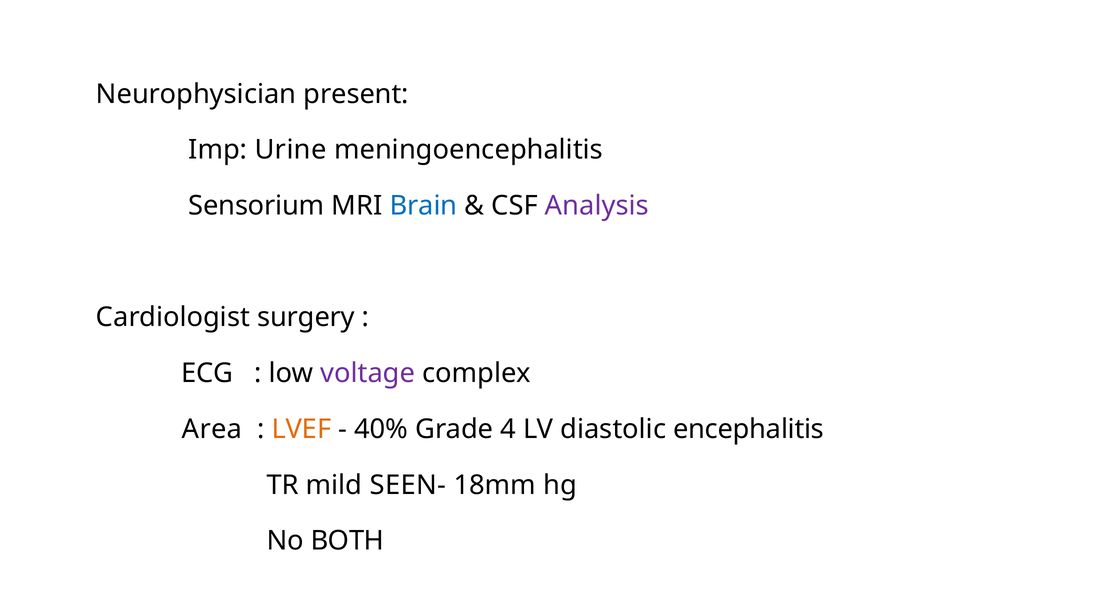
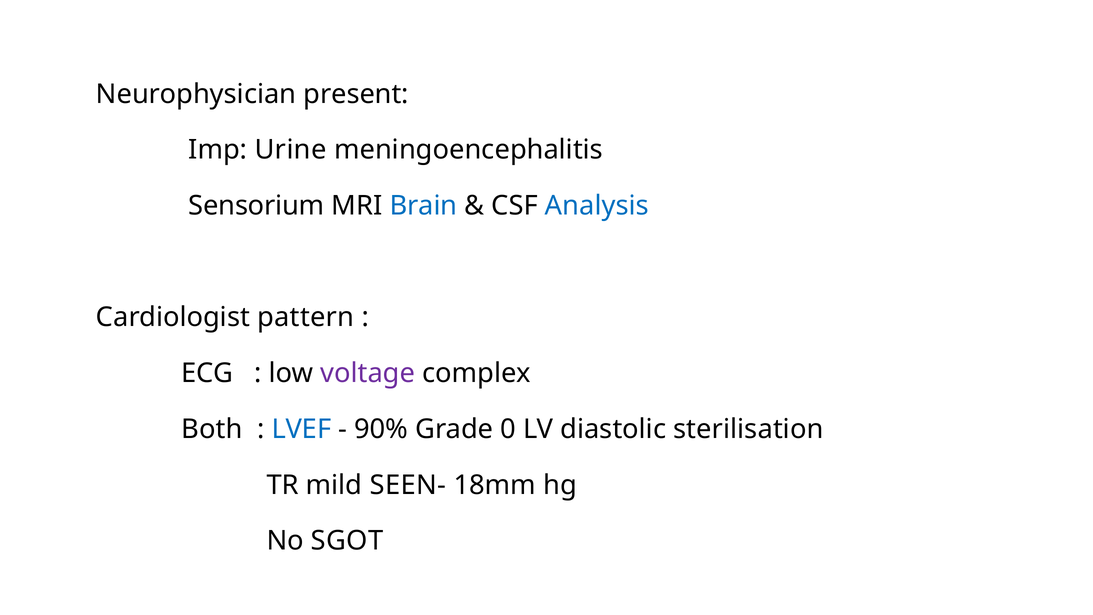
Analysis colour: purple -> blue
surgery: surgery -> pattern
Area: Area -> Both
LVEF colour: orange -> blue
40%: 40% -> 90%
4: 4 -> 0
encephalitis: encephalitis -> sterilisation
BOTH: BOTH -> SGOT
